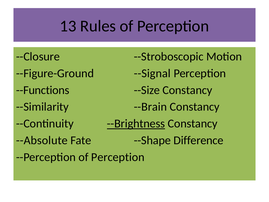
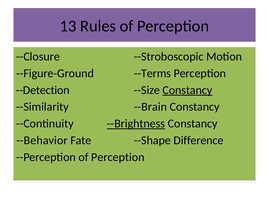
--Signal: --Signal -> --Terms
--Functions: --Functions -> --Detection
Constancy at (187, 90) underline: none -> present
--Absolute: --Absolute -> --Behavior
